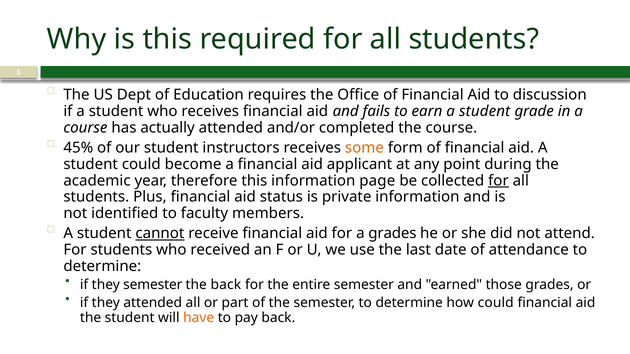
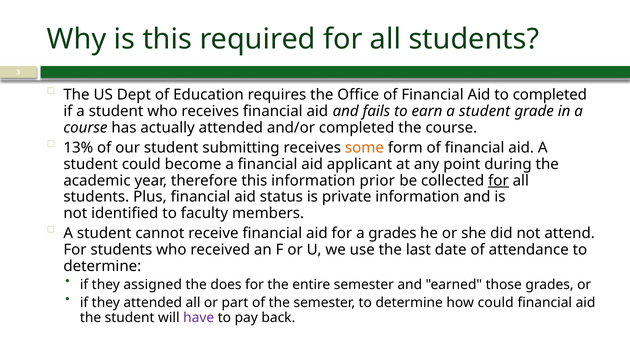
to discussion: discussion -> completed
45%: 45% -> 13%
instructors: instructors -> submitting
page: page -> prior
cannot underline: present -> none
they semester: semester -> assigned
the back: back -> does
have colour: orange -> purple
